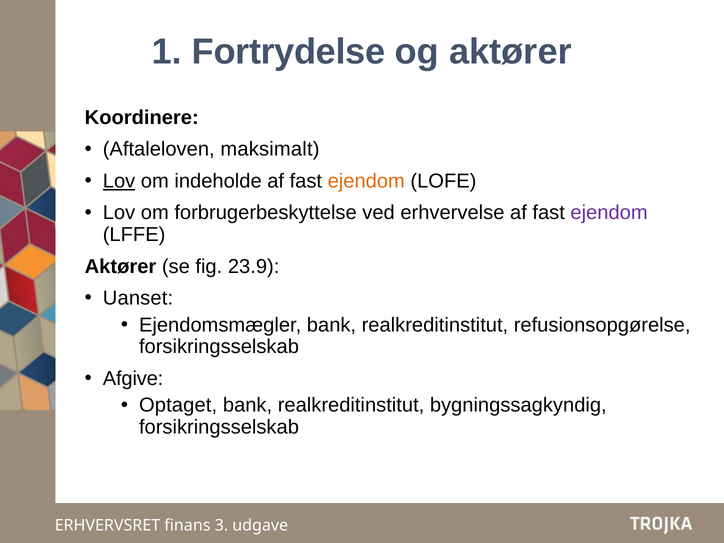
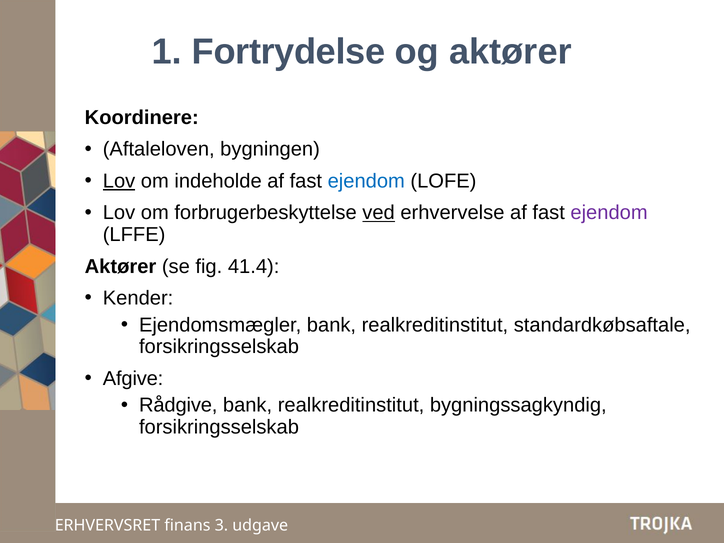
maksimalt: maksimalt -> bygningen
ejendom at (366, 181) colour: orange -> blue
ved underline: none -> present
23.9: 23.9 -> 41.4
Uanset: Uanset -> Kender
refusionsopgørelse: refusionsopgørelse -> standardkøbsaftale
Optaget: Optaget -> Rådgive
